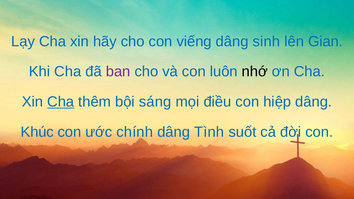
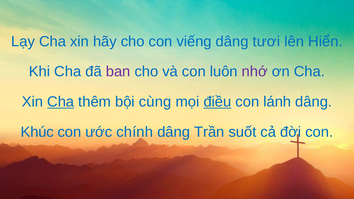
sinh: sinh -> tươi
Gian: Gian -> Hiển
nhớ colour: black -> purple
sáng: sáng -> cùng
điều underline: none -> present
hiệp: hiệp -> lánh
Tình: Tình -> Trần
